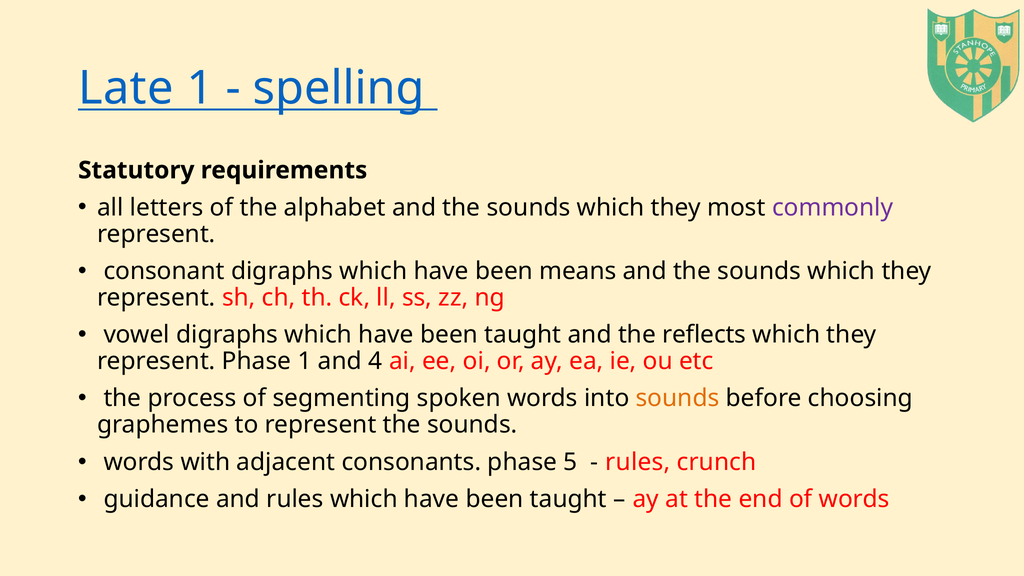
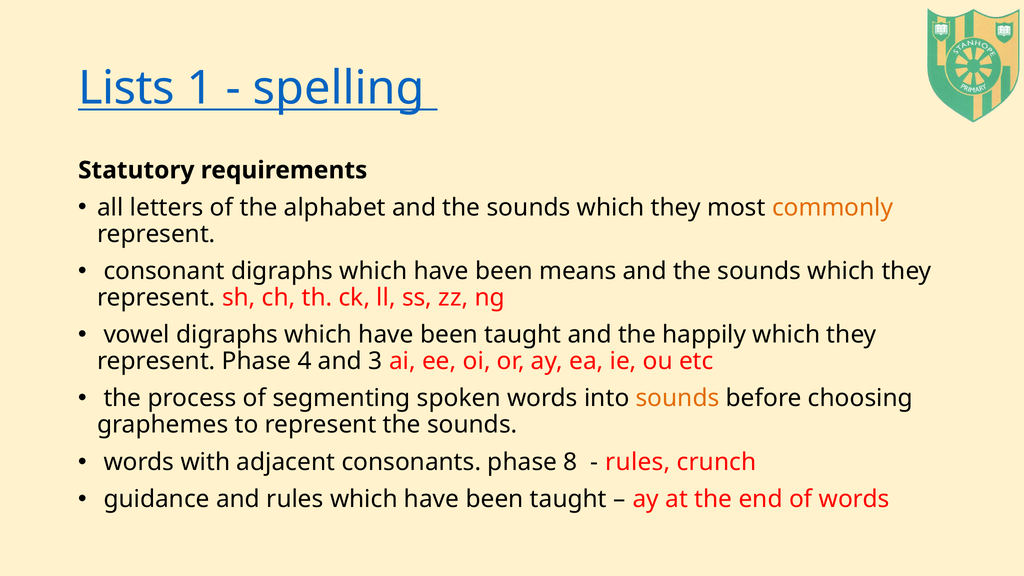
Late: Late -> Lists
commonly colour: purple -> orange
reflects: reflects -> happily
Phase 1: 1 -> 4
4: 4 -> 3
5: 5 -> 8
